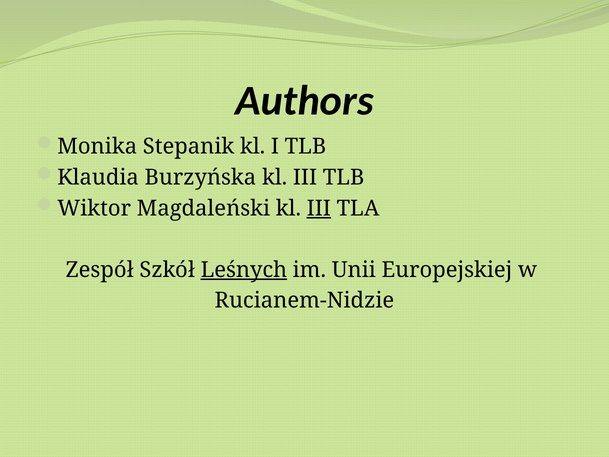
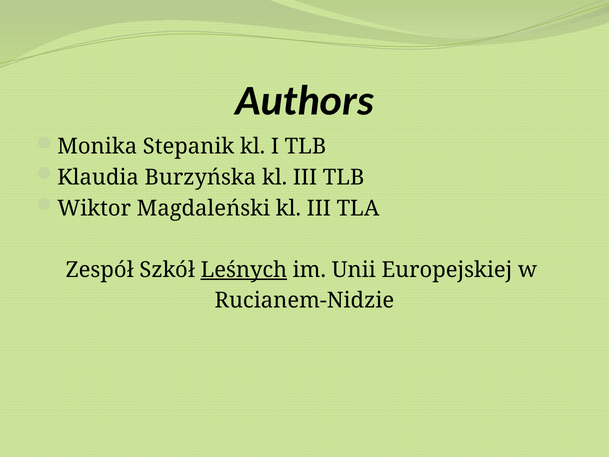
III at (319, 208) underline: present -> none
